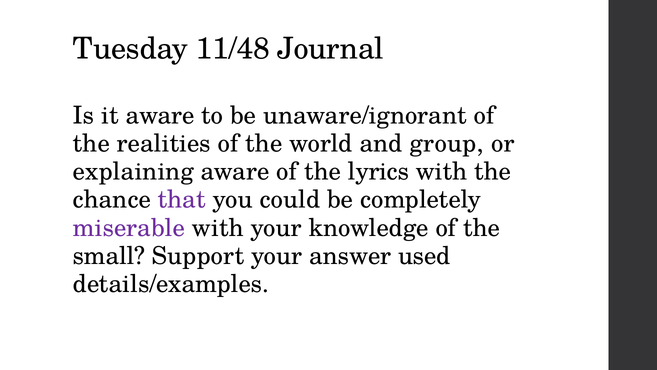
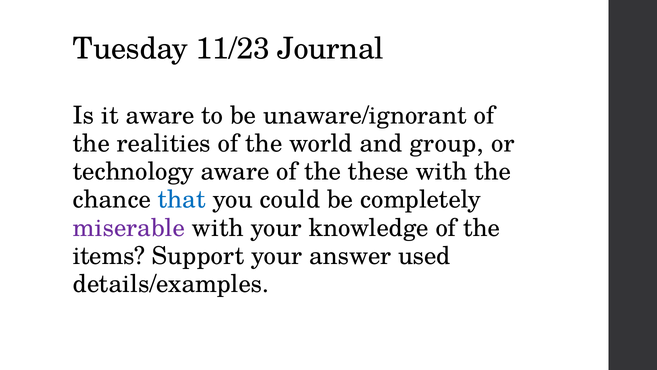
11/48: 11/48 -> 11/23
explaining: explaining -> technology
lyrics: lyrics -> these
that colour: purple -> blue
small: small -> items
